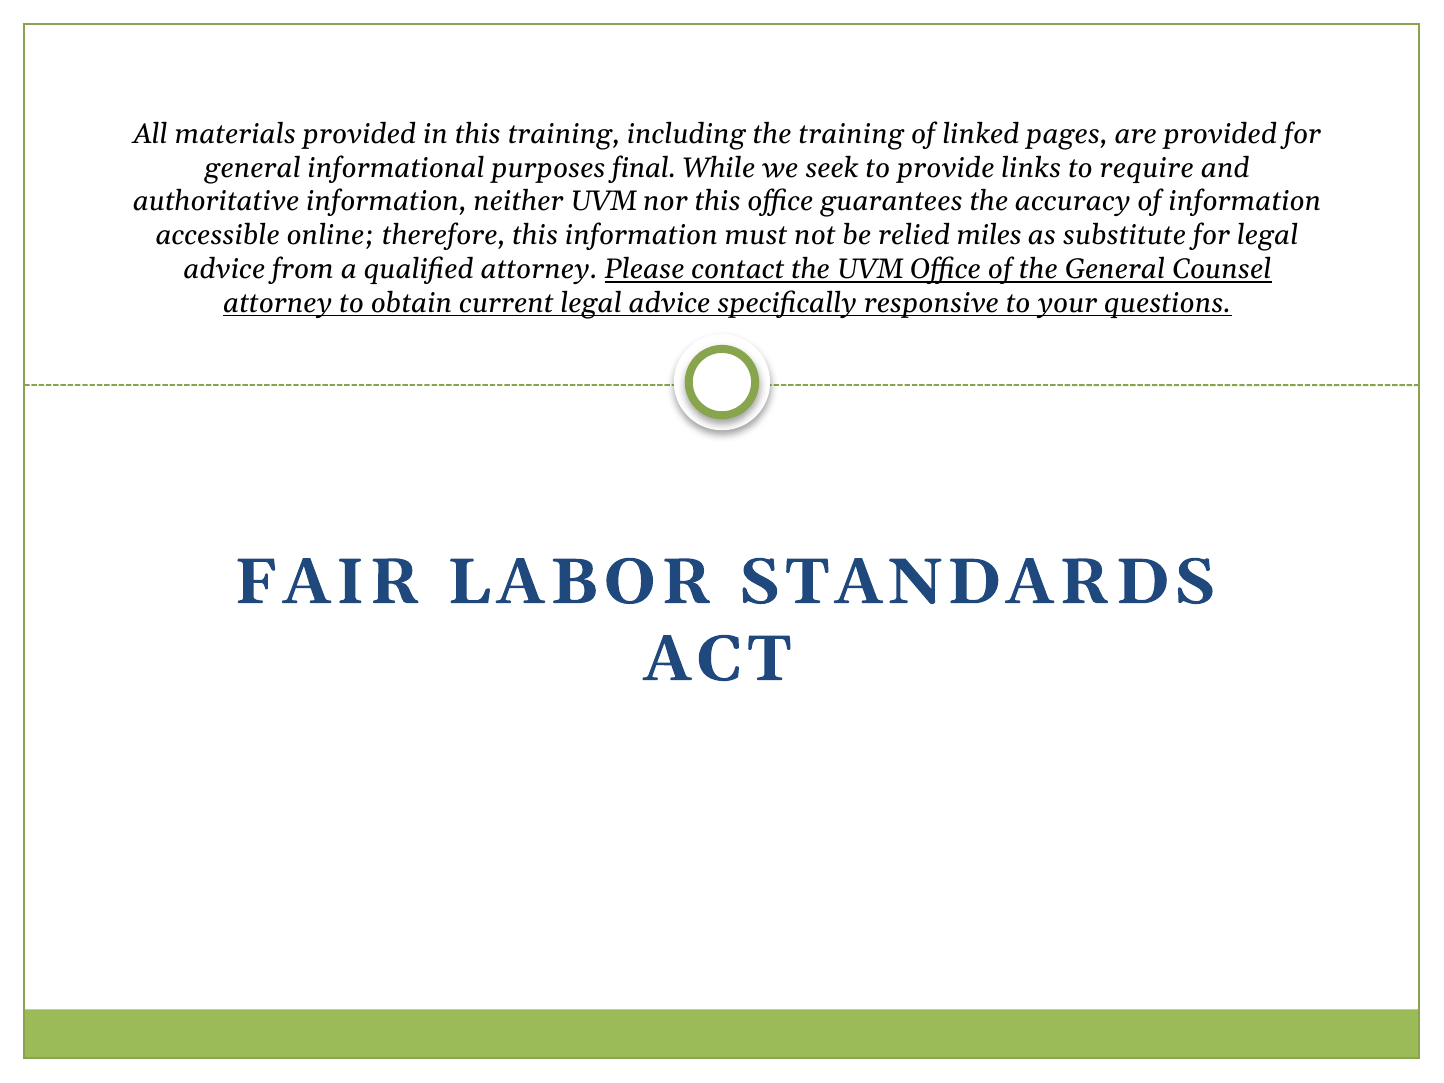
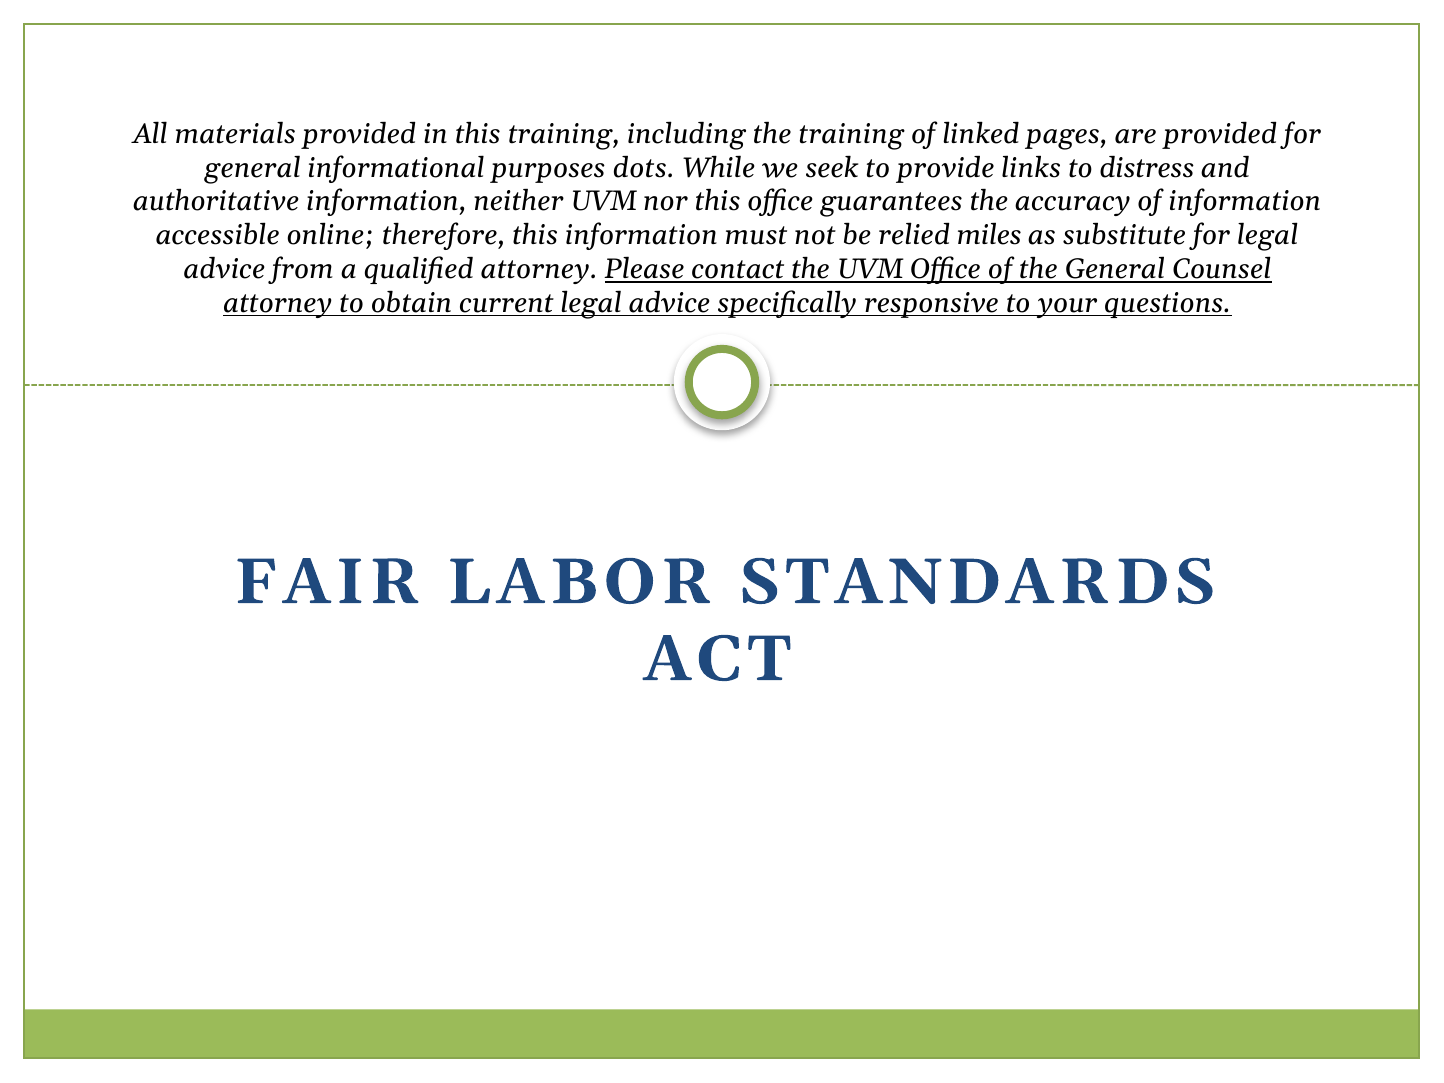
final: final -> dots
require: require -> distress
